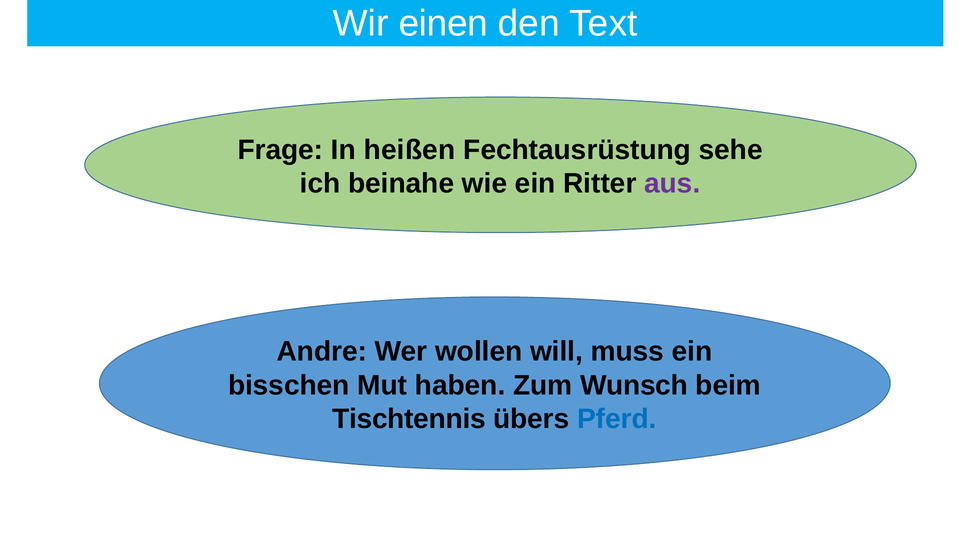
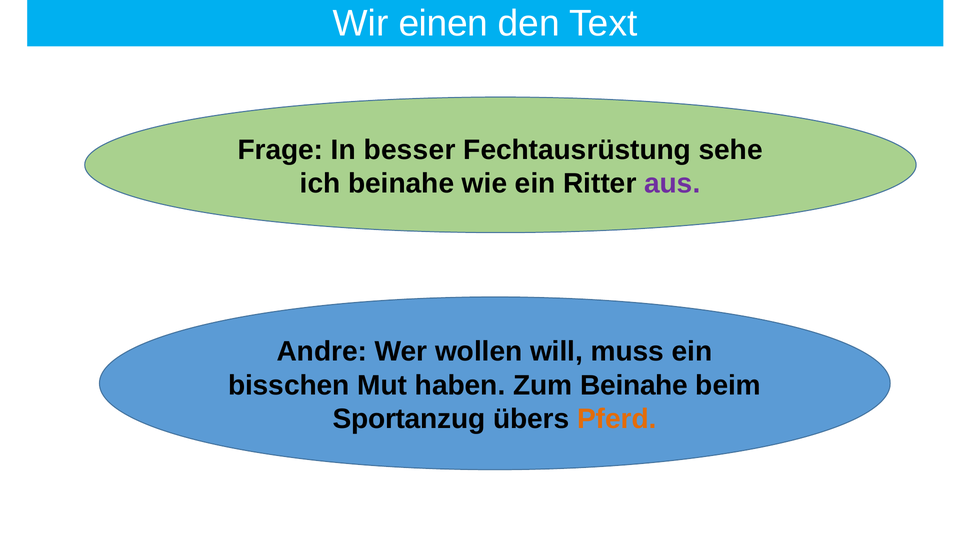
heißen: heißen -> besser
Zum Wunsch: Wunsch -> Beinahe
Tischtennis: Tischtennis -> Sportanzug
Pferd colour: blue -> orange
